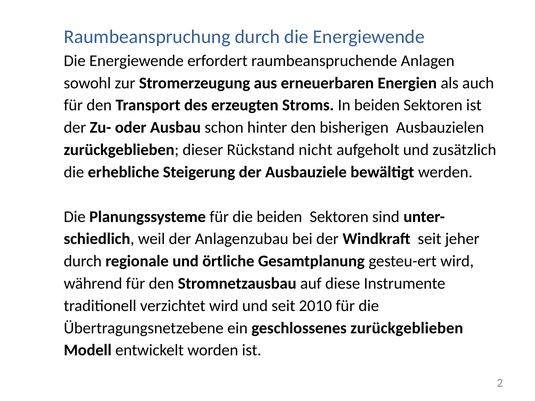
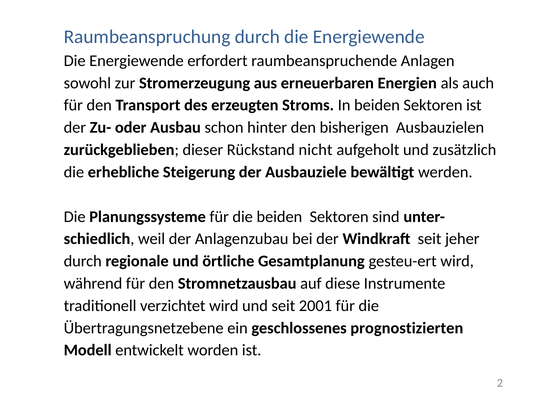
2010: 2010 -> 2001
geschlossenes zurückgeblieben: zurückgeblieben -> prognostizierten
